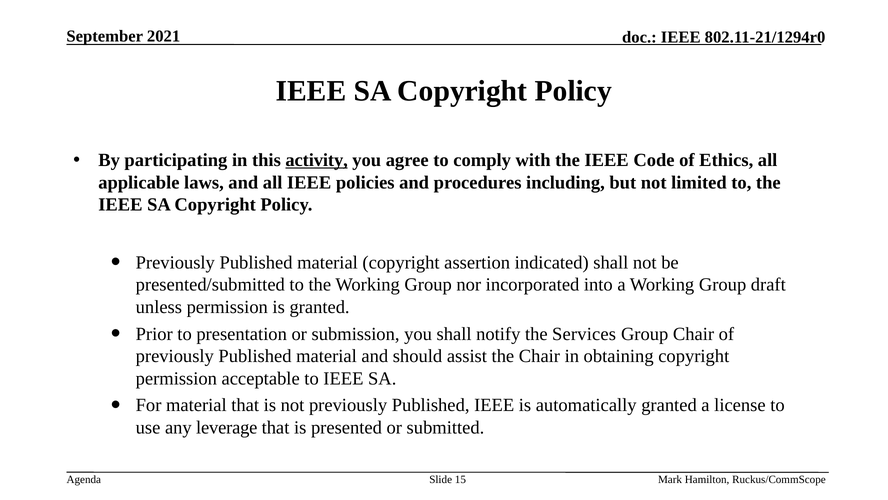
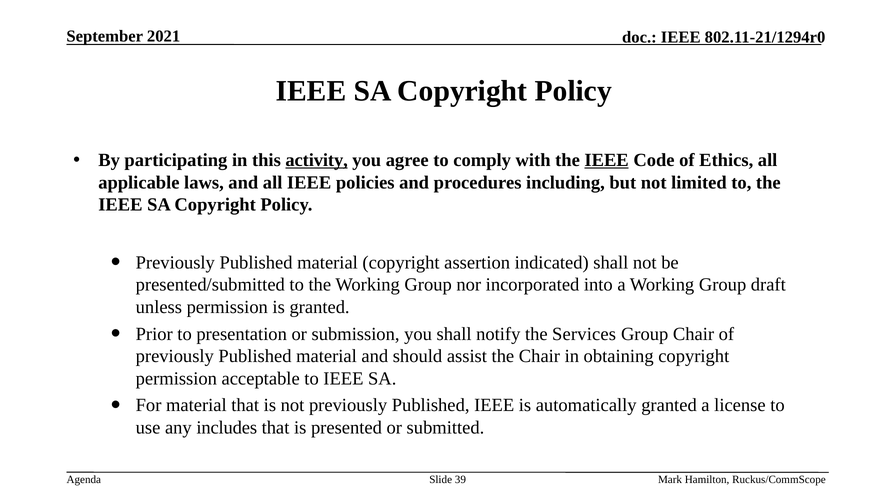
IEEE at (607, 160) underline: none -> present
leverage: leverage -> includes
15: 15 -> 39
